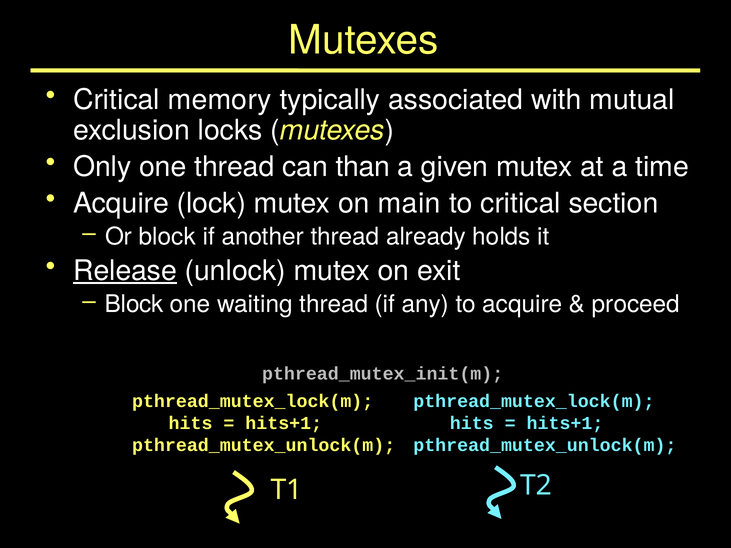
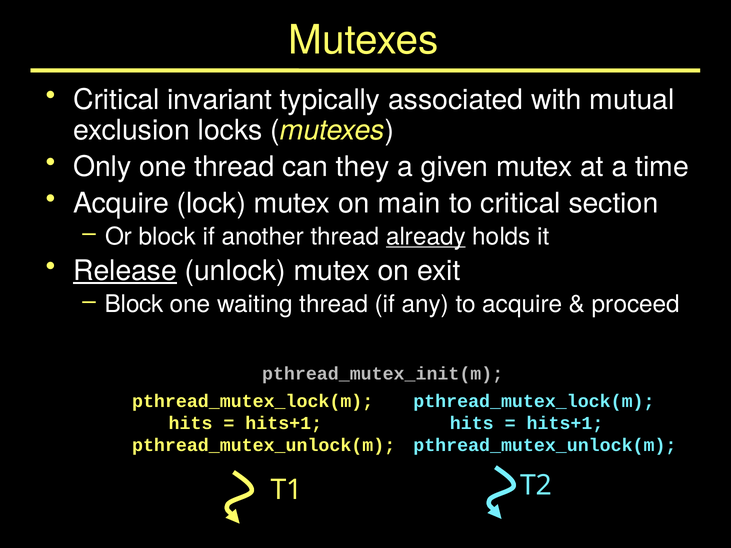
memory: memory -> invariant
than: than -> they
already underline: none -> present
